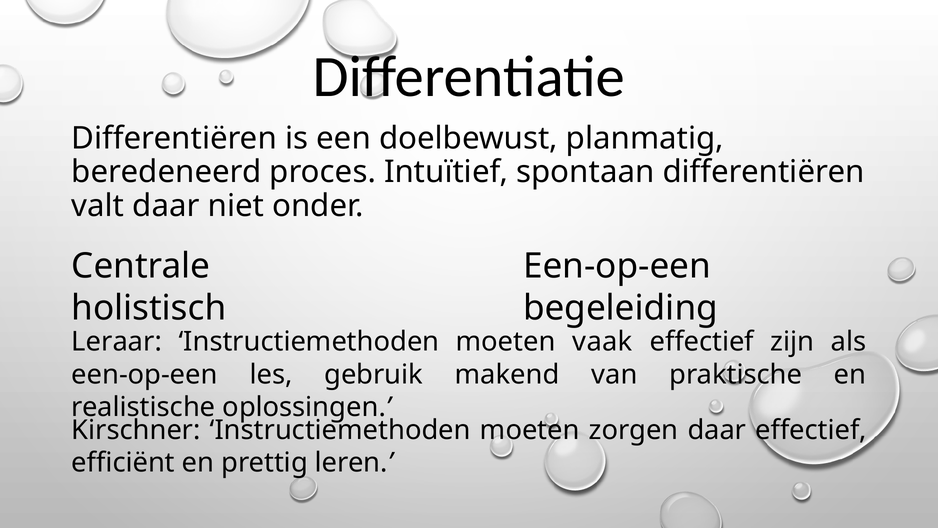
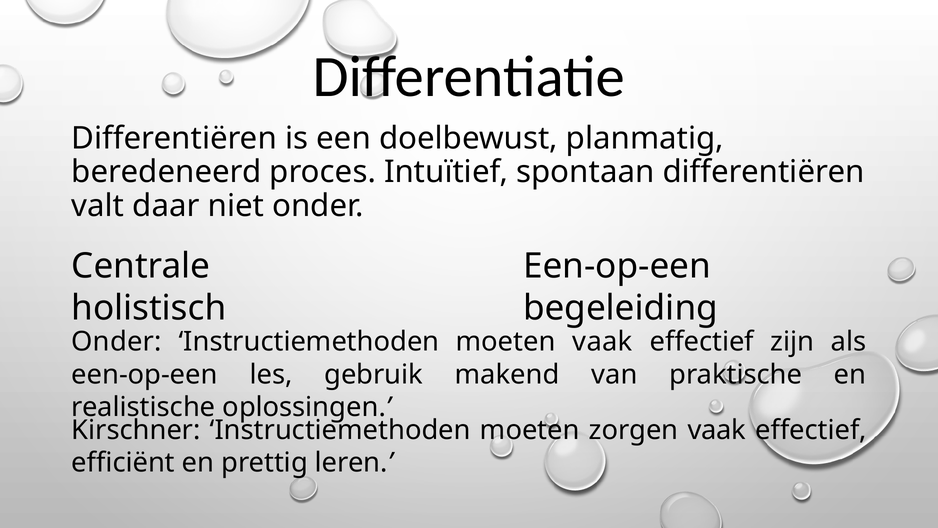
Leraar at (117, 341): Leraar -> Onder
zorgen daar: daar -> vaak
